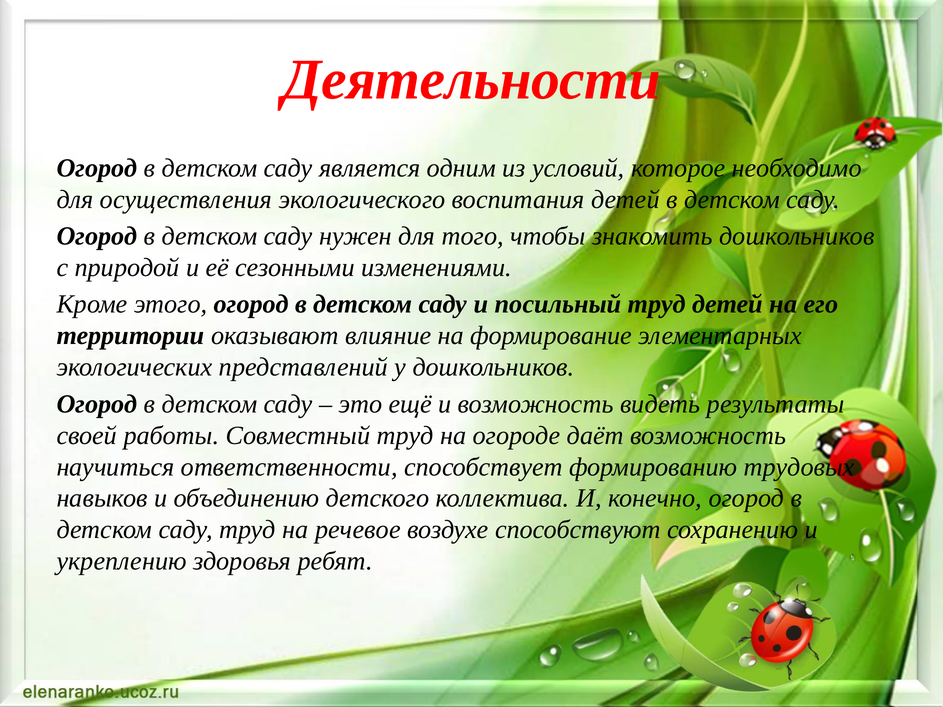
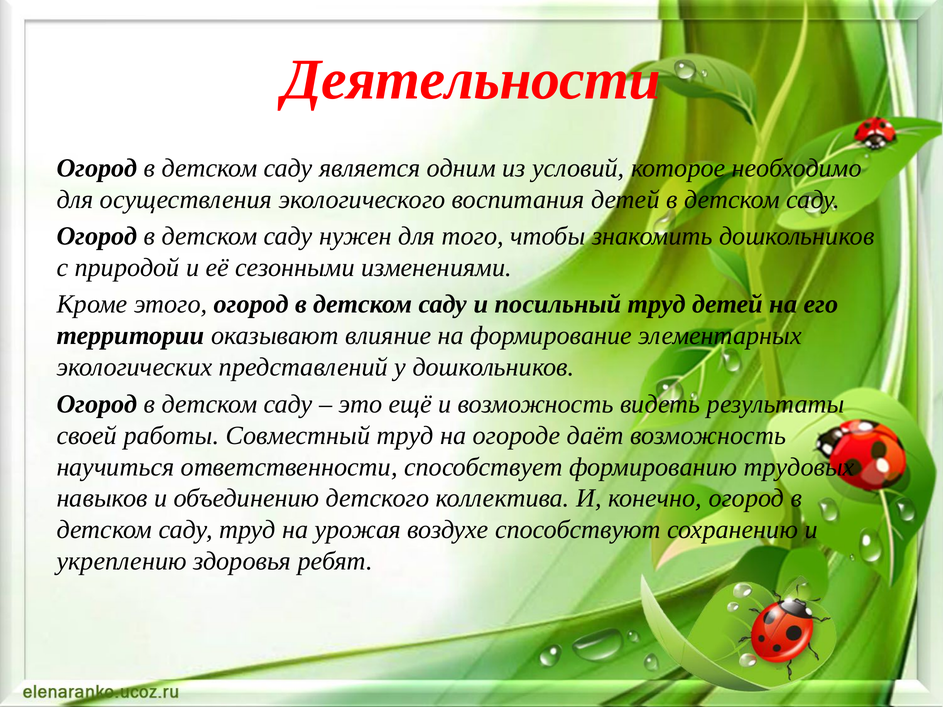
речевое: речевое -> урожая
